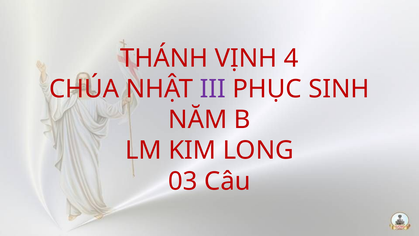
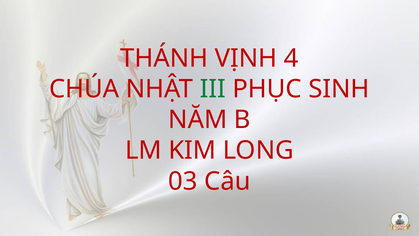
III colour: purple -> green
